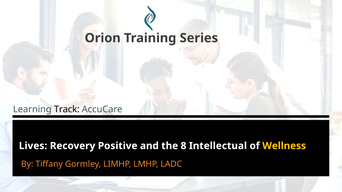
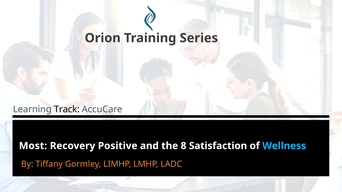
Lives: Lives -> Most
Intellectual: Intellectual -> Satisfaction
Wellness colour: yellow -> light blue
